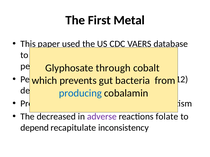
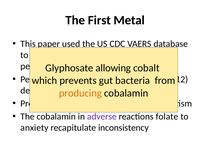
through: through -> allowing
producing colour: blue -> orange
The decreased: decreased -> cobalamin
depend: depend -> anxiety
